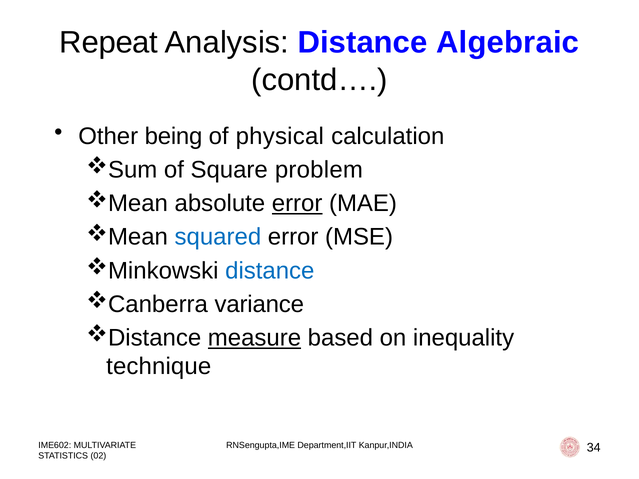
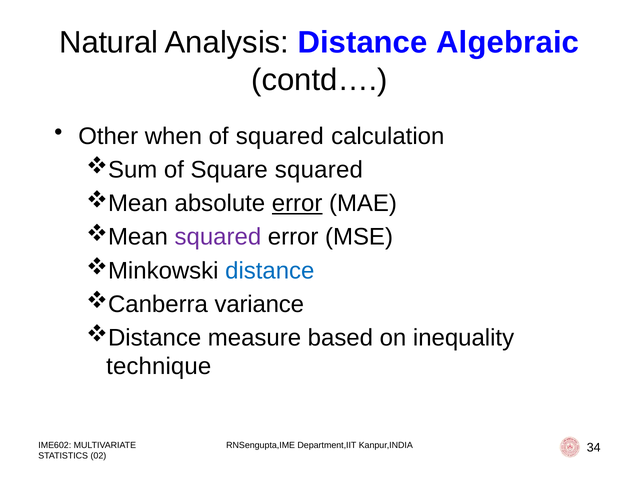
Repeat: Repeat -> Natural
being: being -> when
of physical: physical -> squared
Square problem: problem -> squared
squared at (218, 237) colour: blue -> purple
measure underline: present -> none
